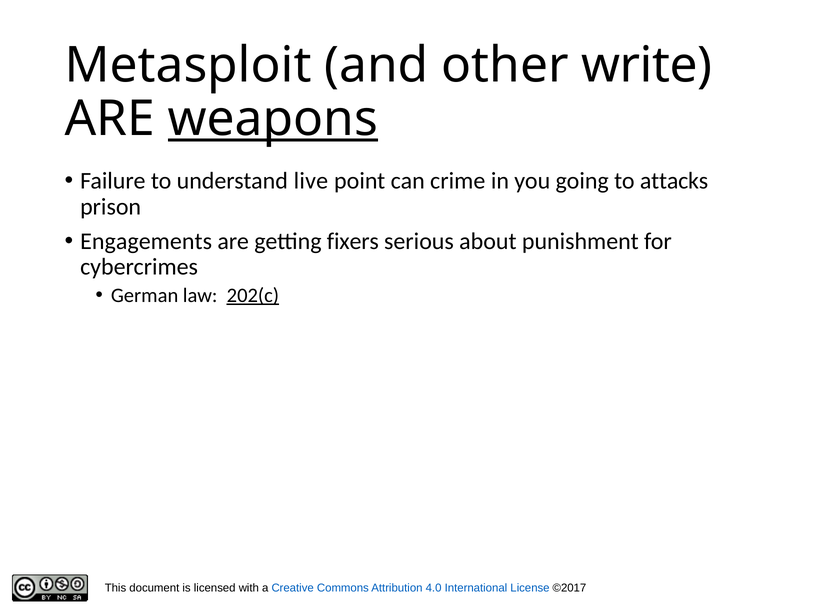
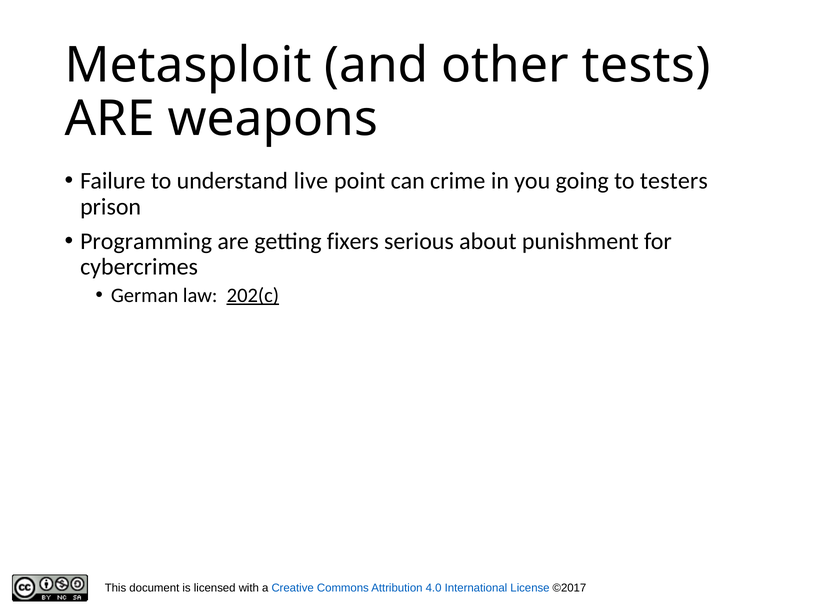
write: write -> tests
weapons underline: present -> none
attacks: attacks -> testers
Engagements: Engagements -> Programming
